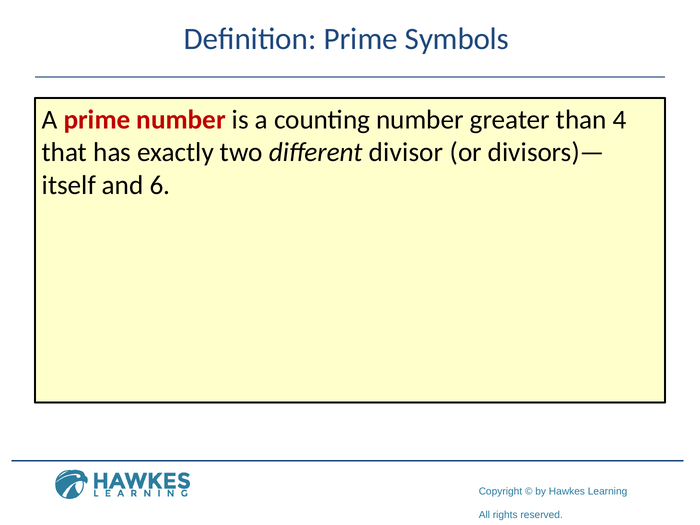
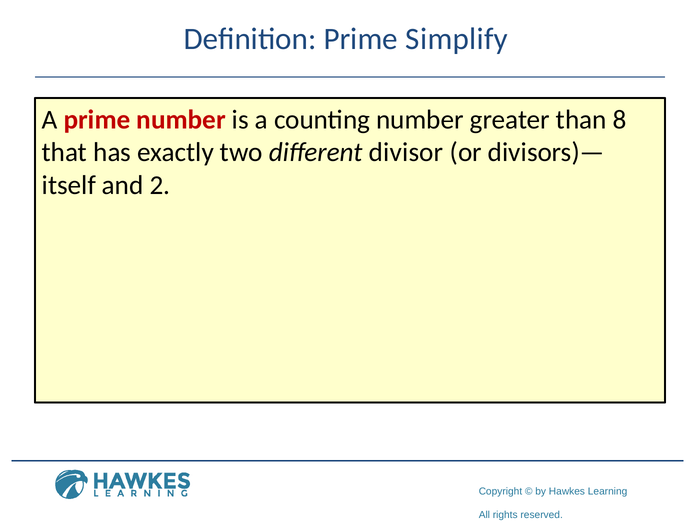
Symbols: Symbols -> Simplify
4: 4 -> 8
6: 6 -> 2
